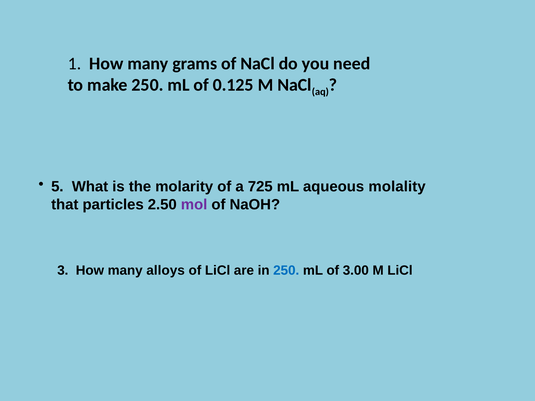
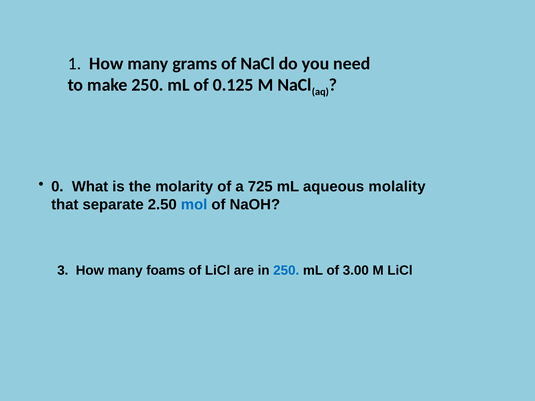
5: 5 -> 0
particles: particles -> separate
mol colour: purple -> blue
alloys: alloys -> foams
